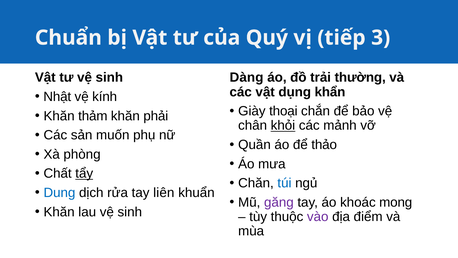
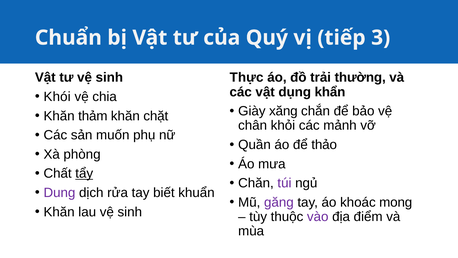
Dàng: Dàng -> Thực
Nhật: Nhật -> Khói
kính: kính -> chia
thoại: thoại -> xăng
phải: phải -> chặt
khỏi underline: present -> none
túi colour: blue -> purple
Dung colour: blue -> purple
liên: liên -> biết
